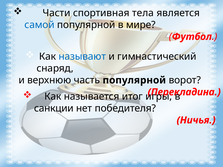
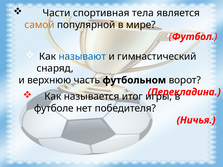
самой colour: blue -> orange
часть популярной: популярной -> футбольном
санкции: санкции -> футболе
